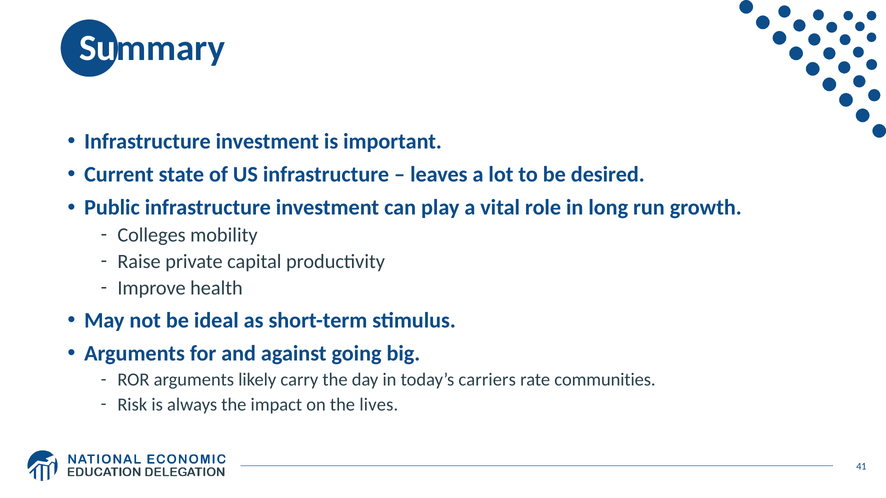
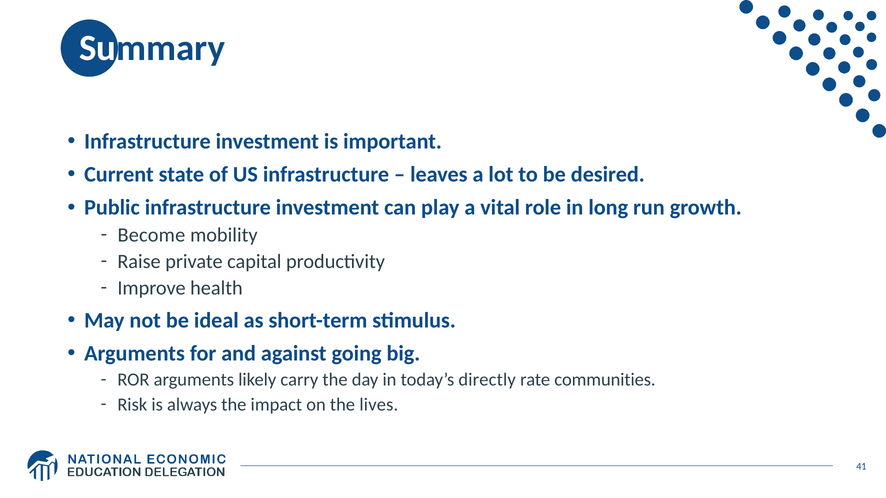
Colleges: Colleges -> Become
carriers: carriers -> directly
